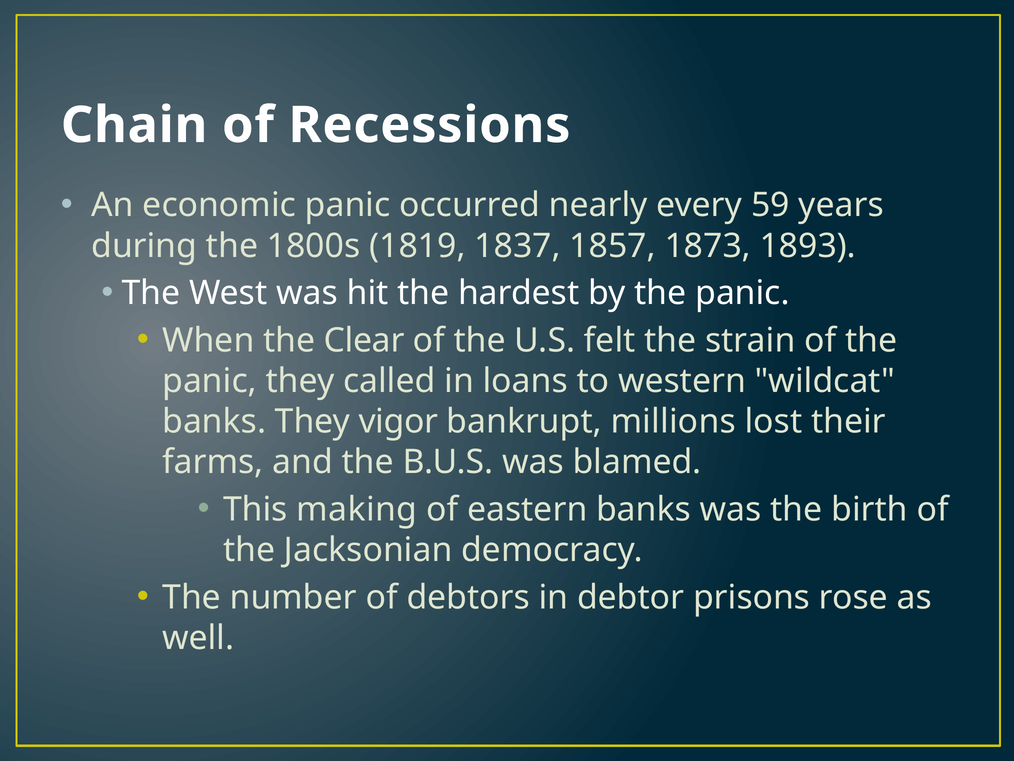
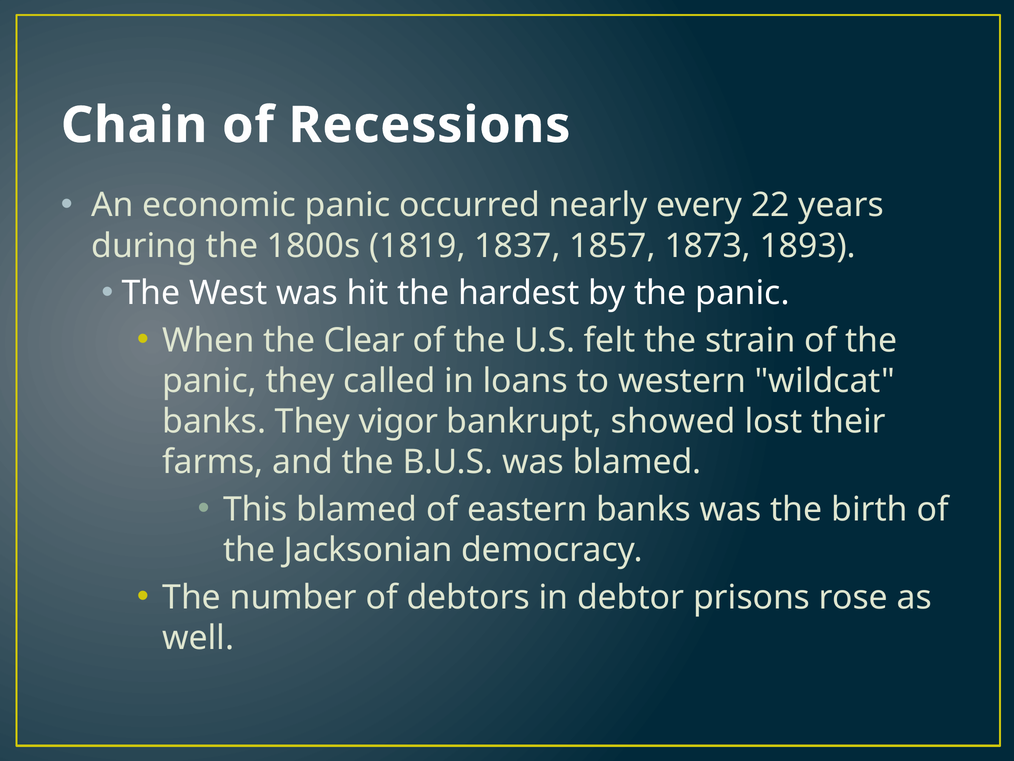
59: 59 -> 22
millions: millions -> showed
This making: making -> blamed
